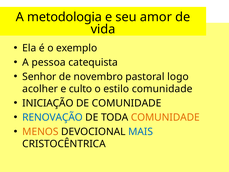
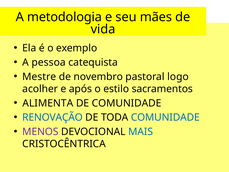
amor: amor -> mães
Senhor: Senhor -> Mestre
culto: culto -> após
estilo comunidade: comunidade -> sacramentos
INICIAÇÃO: INICIAÇÃO -> ALIMENTA
COMUNIDADE at (165, 117) colour: orange -> blue
MENOS colour: orange -> purple
